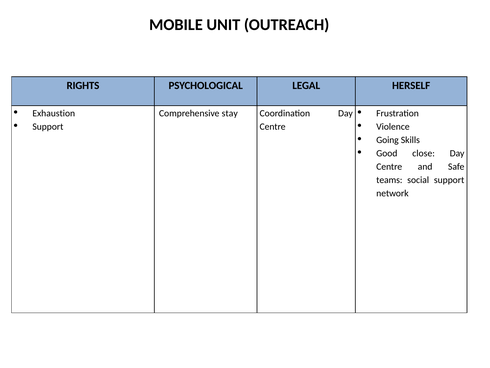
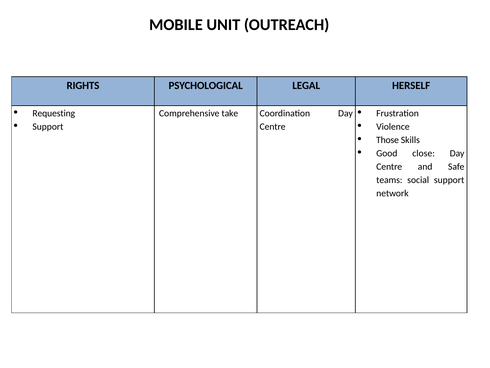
Exhaustion: Exhaustion -> Requesting
stay: stay -> take
Going: Going -> Those
